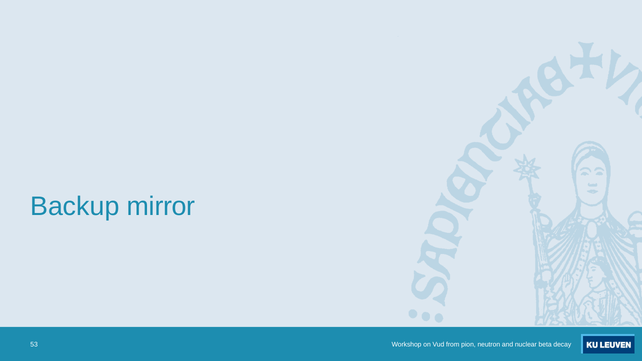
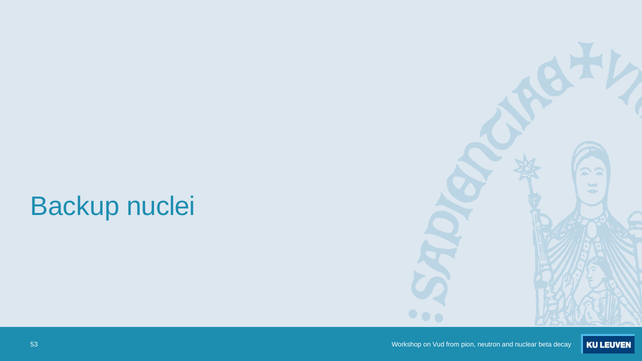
mirror: mirror -> nuclei
